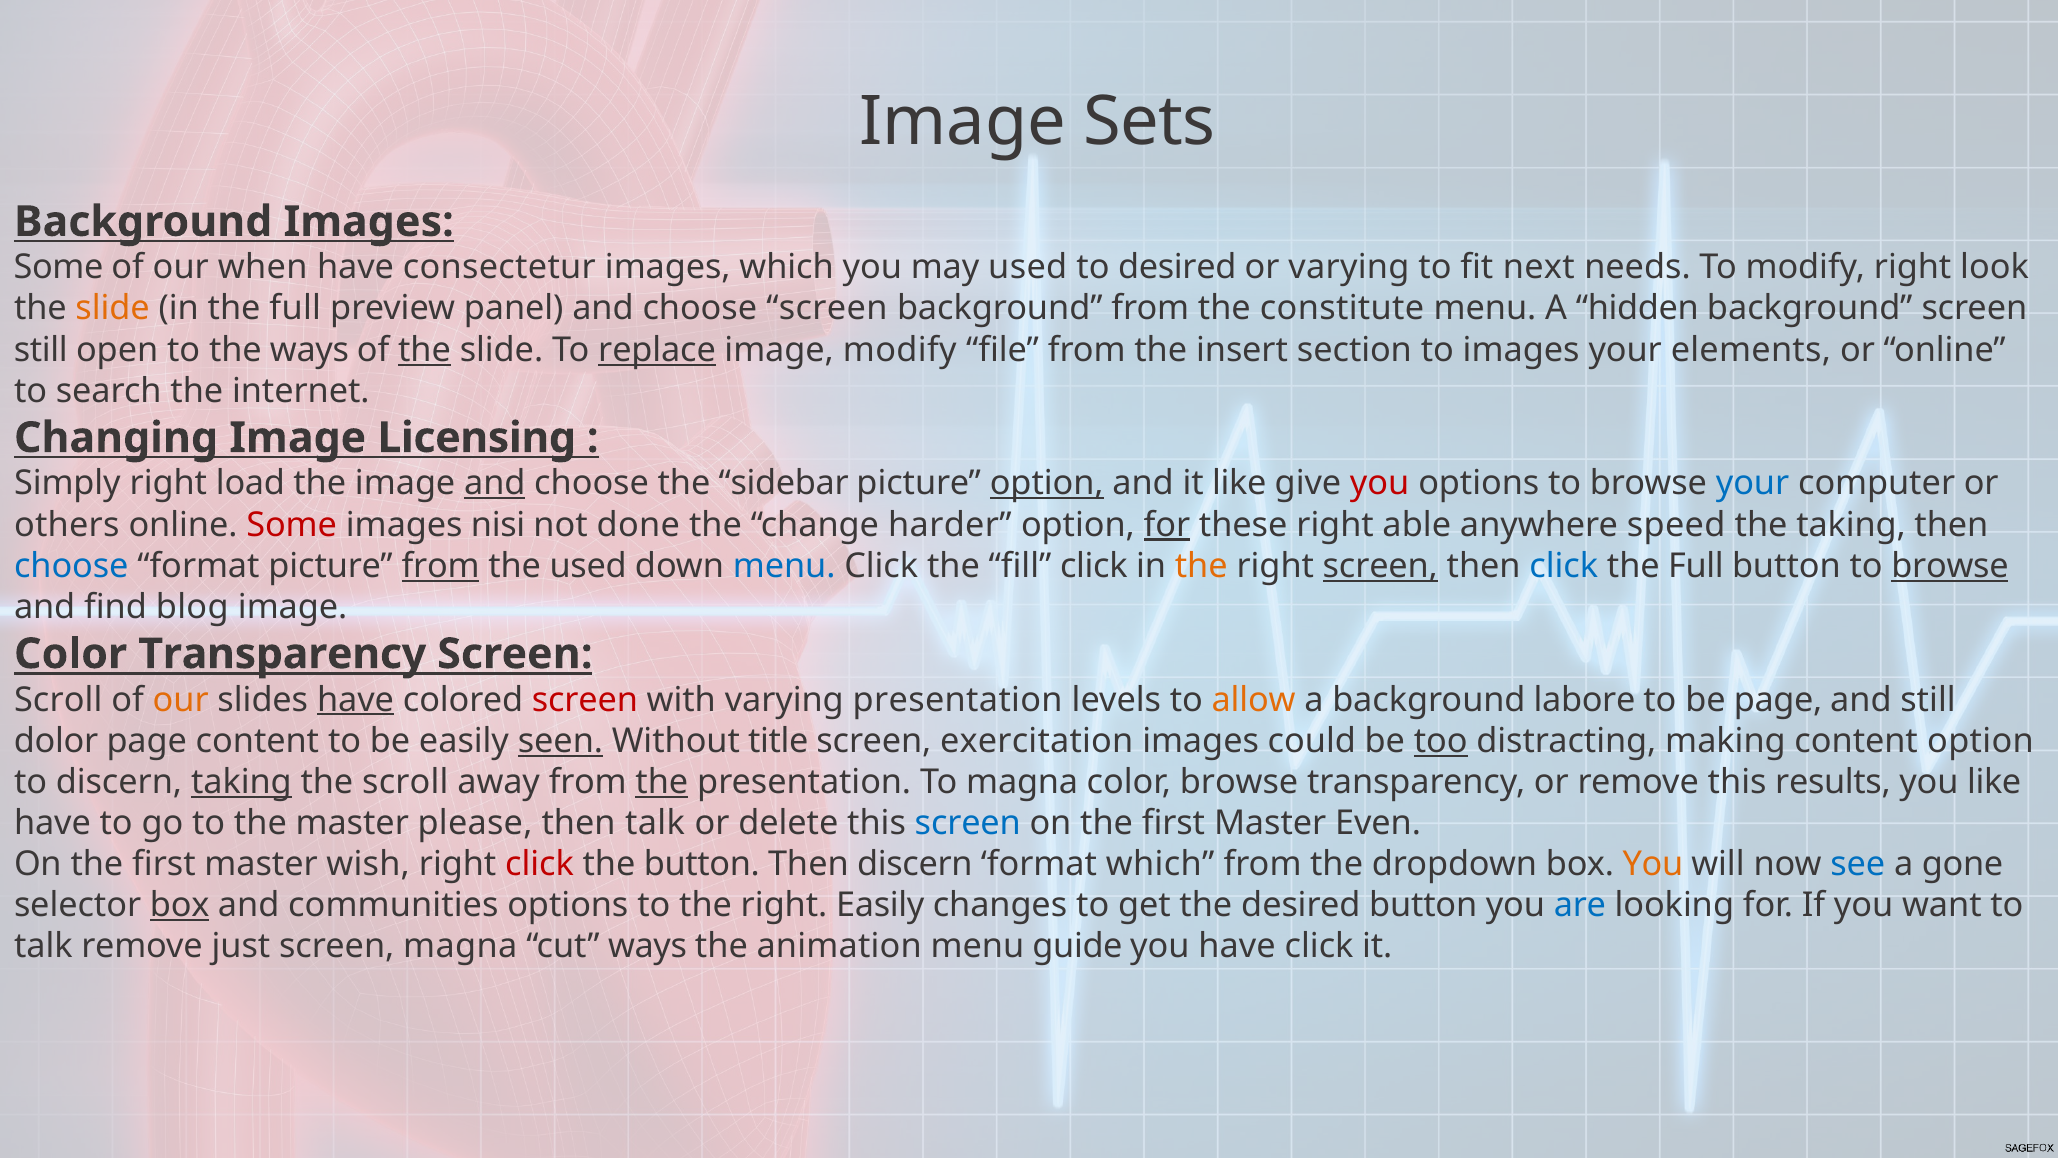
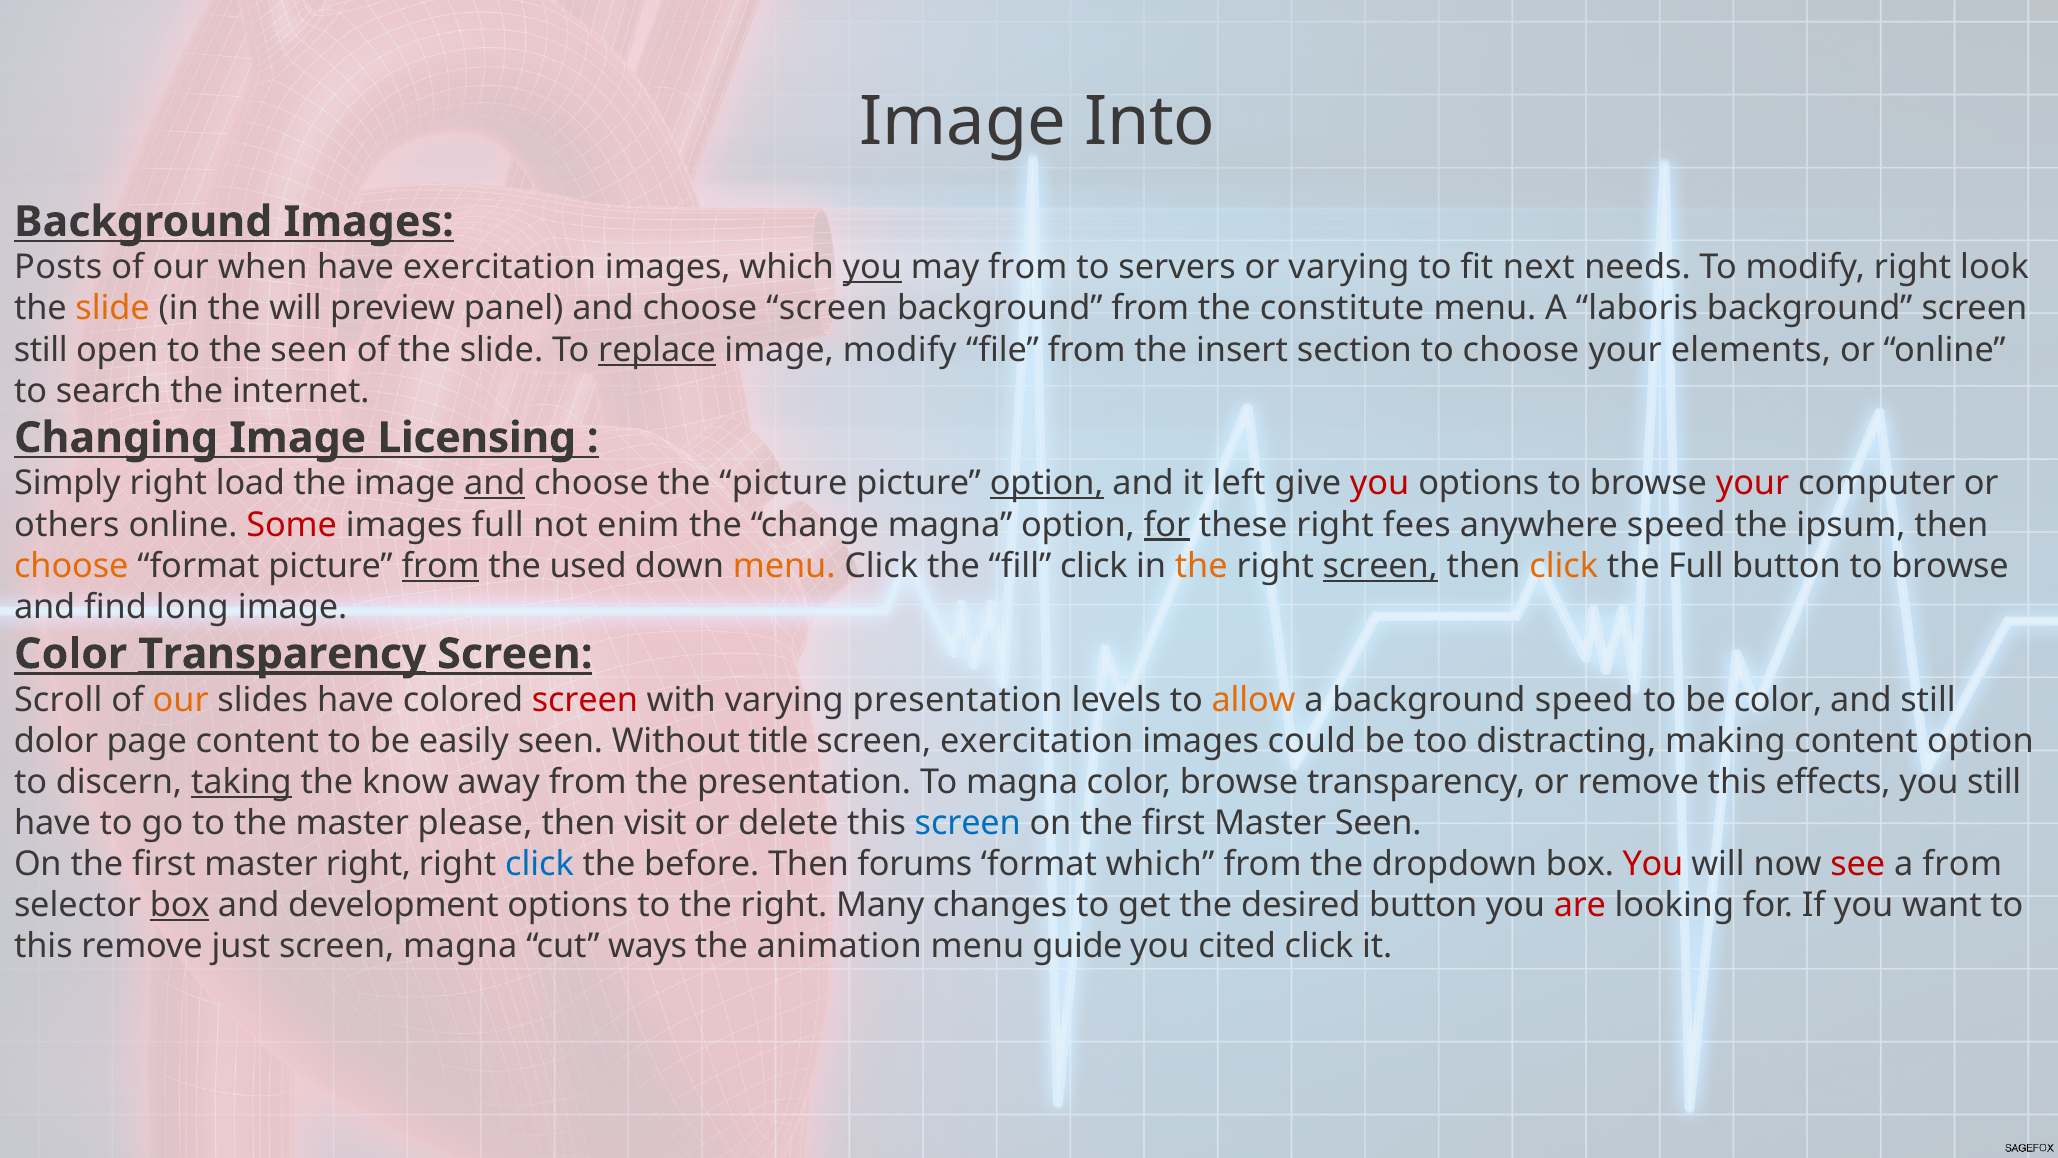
Sets: Sets -> Into
Some at (59, 267): Some -> Posts
have consectetur: consectetur -> exercitation
you at (872, 267) underline: none -> present
may used: used -> from
to desired: desired -> servers
in the full: full -> will
hidden: hidden -> laboris
the ways: ways -> seen
the at (425, 350) underline: present -> none
to images: images -> choose
the sidebar: sidebar -> picture
it like: like -> left
your at (1753, 483) colour: blue -> red
images nisi: nisi -> full
done: done -> enim
change harder: harder -> magna
able: able -> fees
the taking: taking -> ipsum
choose at (71, 566) colour: blue -> orange
menu at (784, 566) colour: blue -> orange
click at (1564, 566) colour: blue -> orange
browse at (1950, 566) underline: present -> none
blog: blog -> long
Transparency at (282, 654) underline: none -> present
have at (356, 699) underline: present -> none
background labore: labore -> speed
be page: page -> color
seen at (560, 741) underline: present -> none
too underline: present -> none
the scroll: scroll -> know
the at (662, 782) underline: present -> none
results: results -> effects
you like: like -> still
then talk: talk -> visit
Master Even: Even -> Seen
master wish: wish -> right
click at (540, 864) colour: red -> blue
the button: button -> before
Then discern: discern -> forums
You at (1653, 864) colour: orange -> red
see colour: blue -> red
a gone: gone -> from
communities: communities -> development
right Easily: Easily -> Many
are colour: blue -> red
talk at (43, 946): talk -> this
you have: have -> cited
